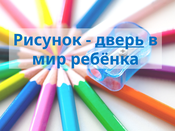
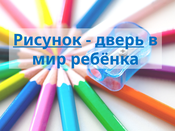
Рисунок underline: none -> present
